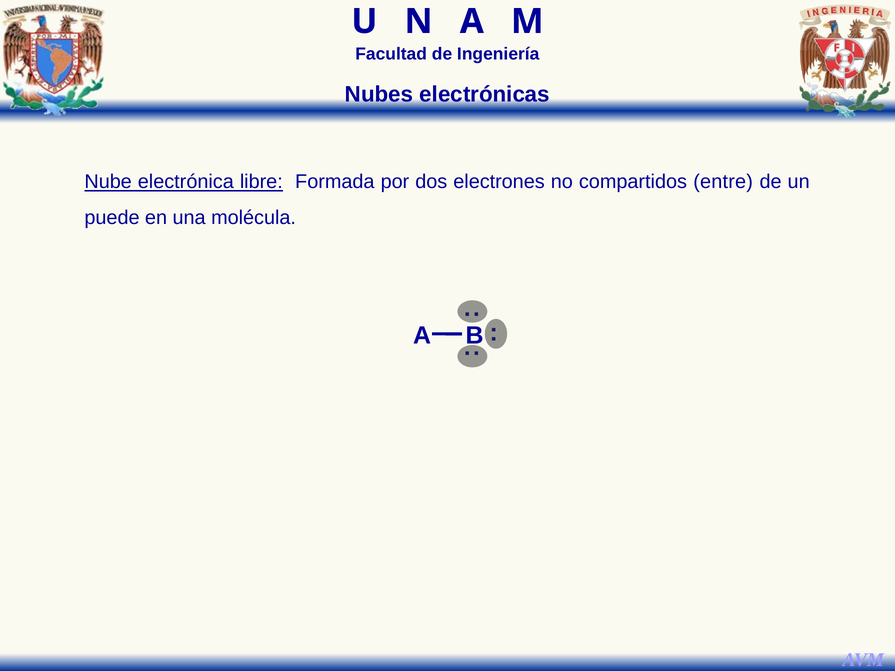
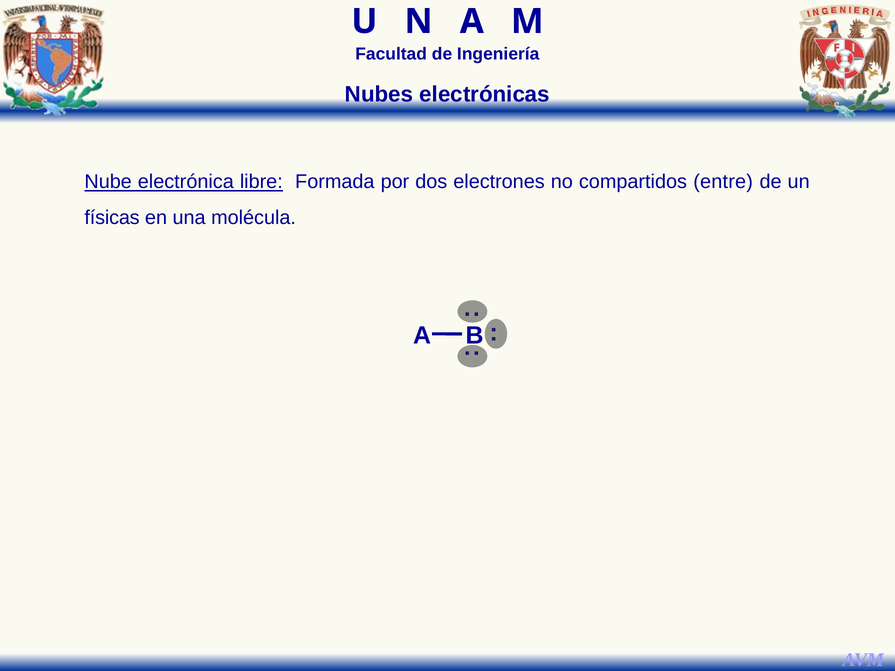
puede: puede -> físicas
